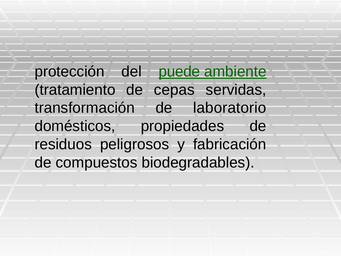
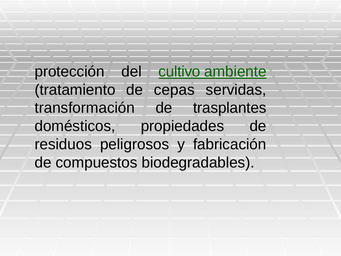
puede: puede -> cultivo
laboratorio: laboratorio -> trasplantes
